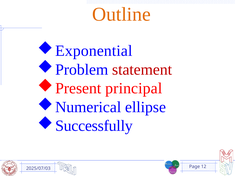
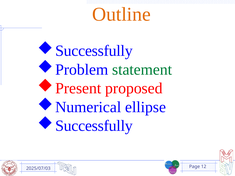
Exponential at (94, 51): Exponential -> Successfully
statement colour: red -> green
principal: principal -> proposed
